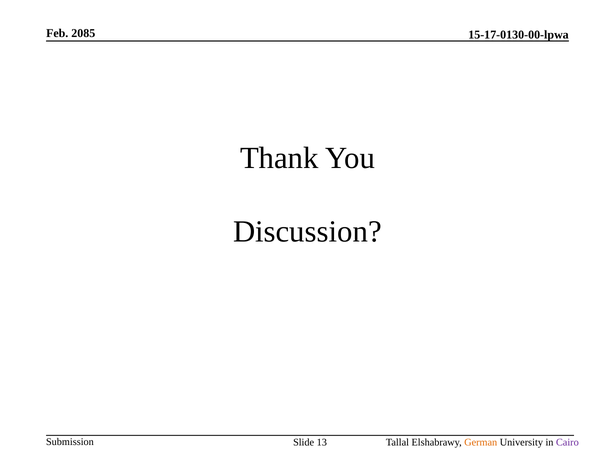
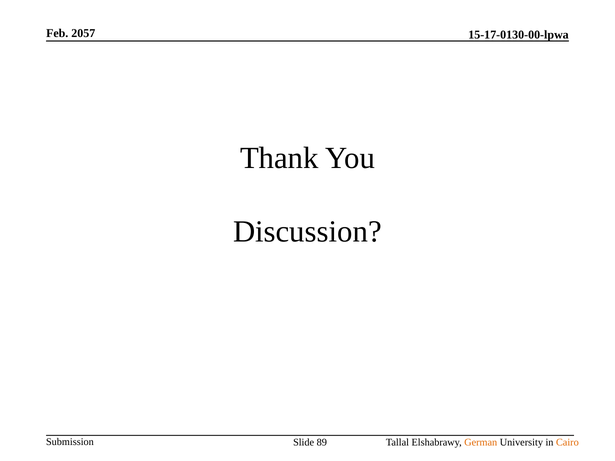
2085: 2085 -> 2057
Cairo colour: purple -> orange
13: 13 -> 89
